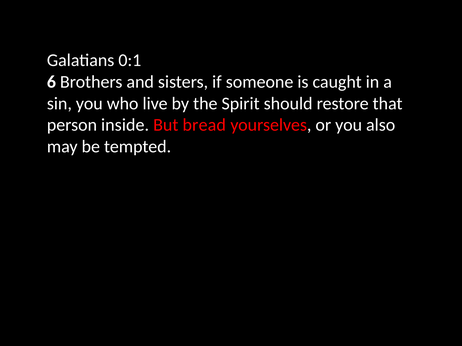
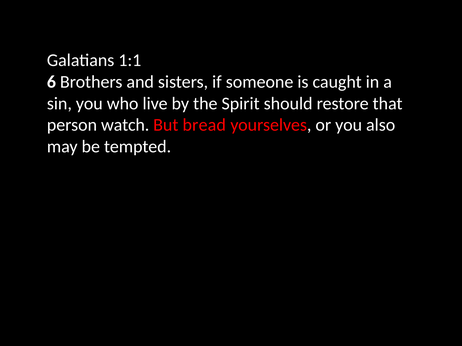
0:1: 0:1 -> 1:1
inside: inside -> watch
